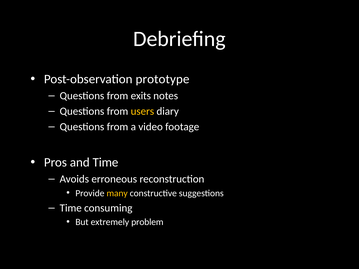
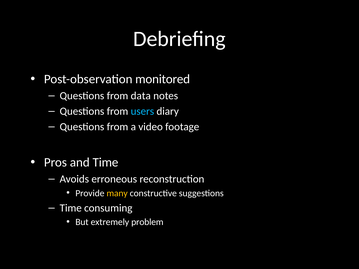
prototype: prototype -> monitored
exits: exits -> data
users colour: yellow -> light blue
